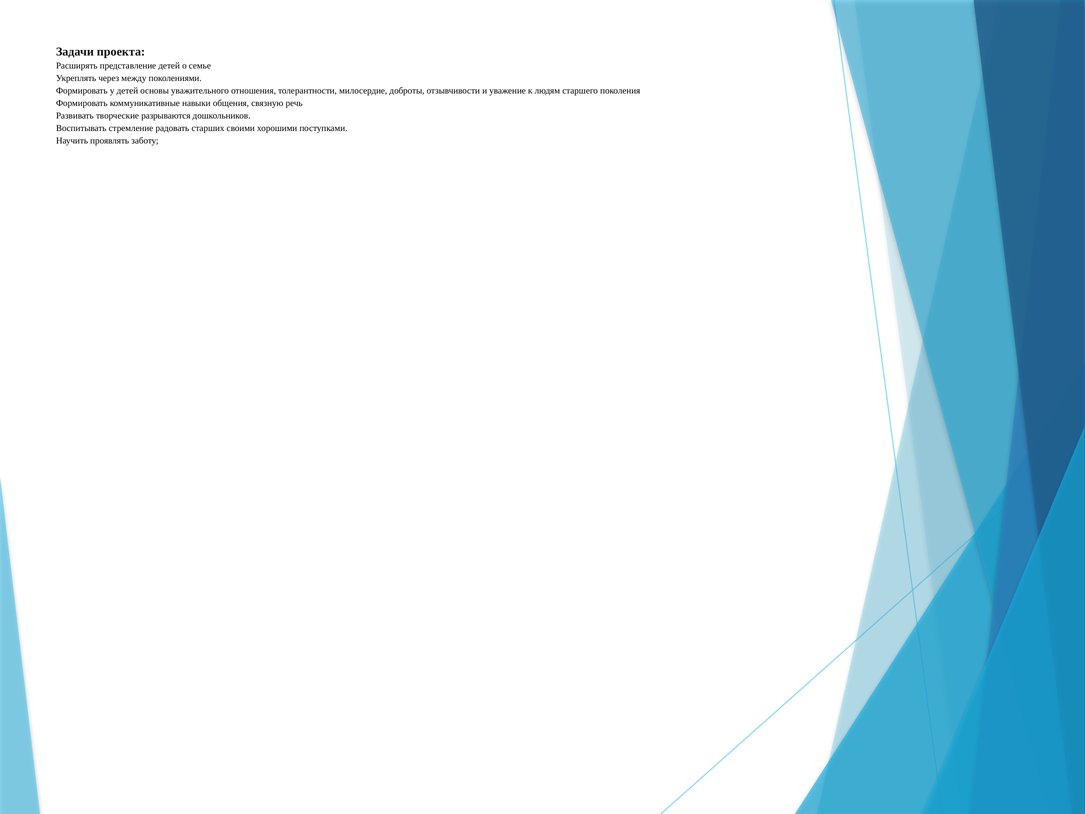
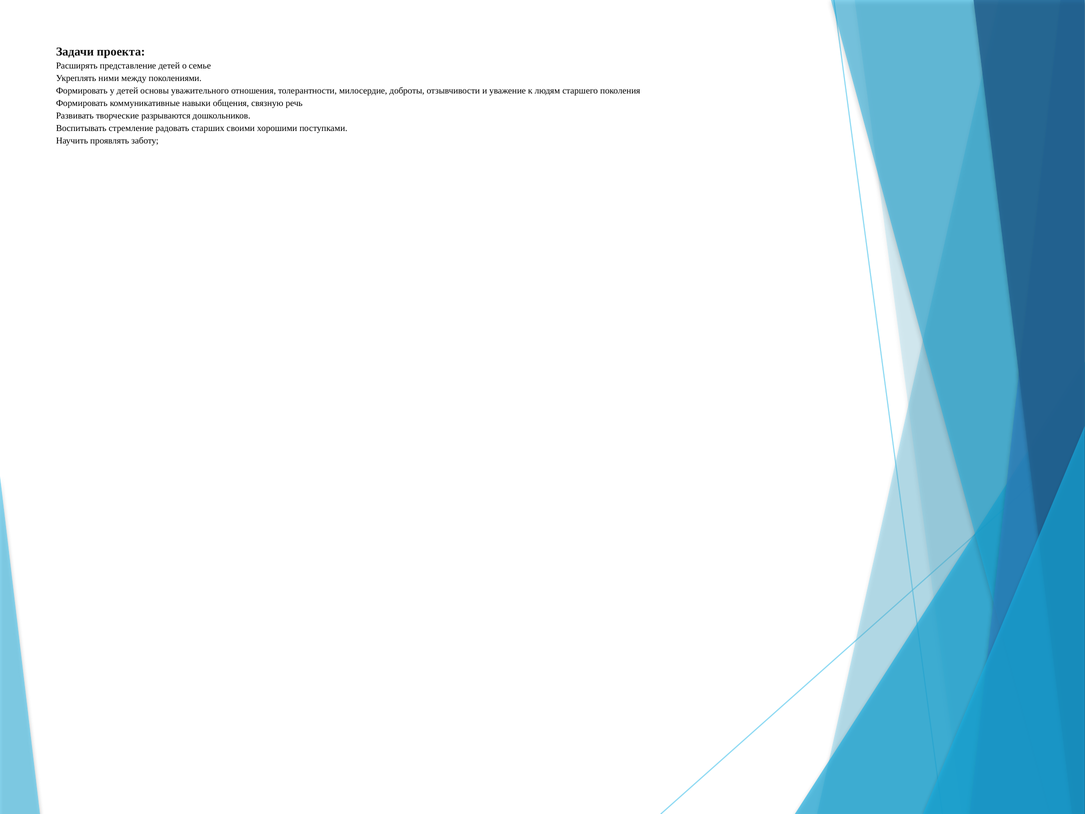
через: через -> ними
